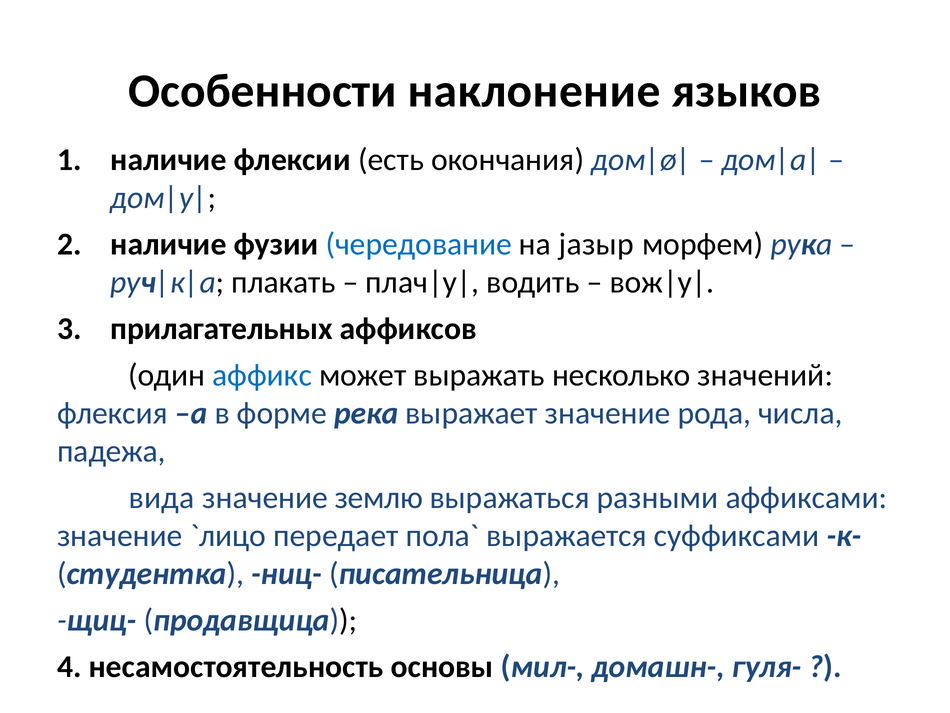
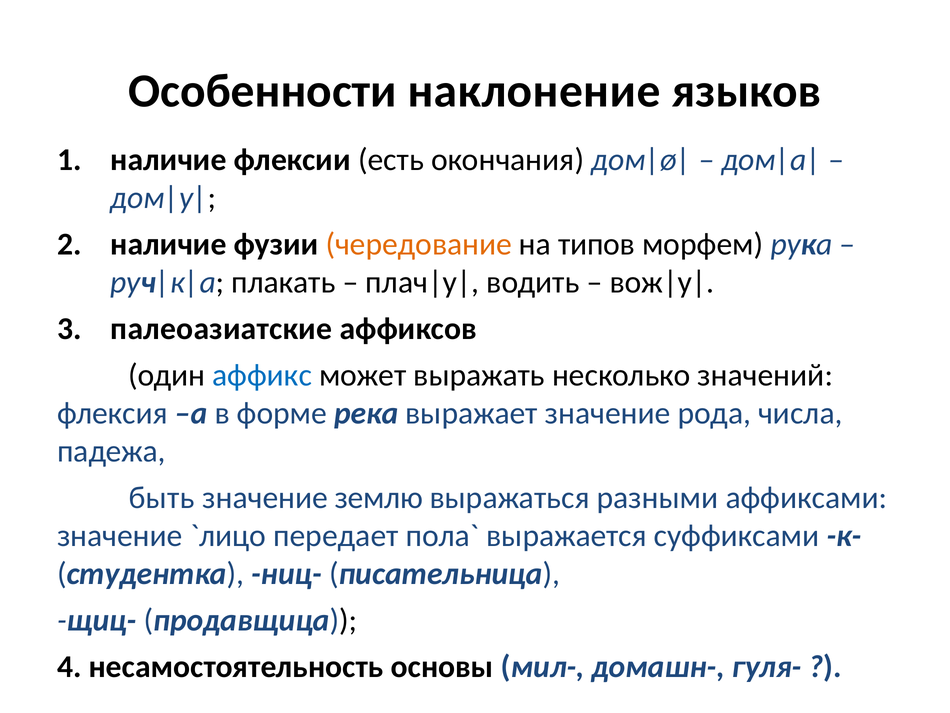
чередование colour: blue -> orange
jaзыр: jaзыр -> типов
прилагательных: прилагательных -> палеоазиатские
вида: вида -> быть
